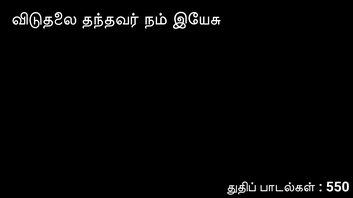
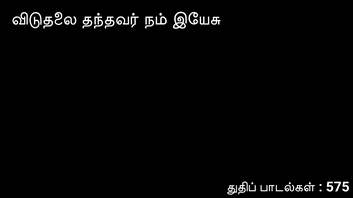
550: 550 -> 575
